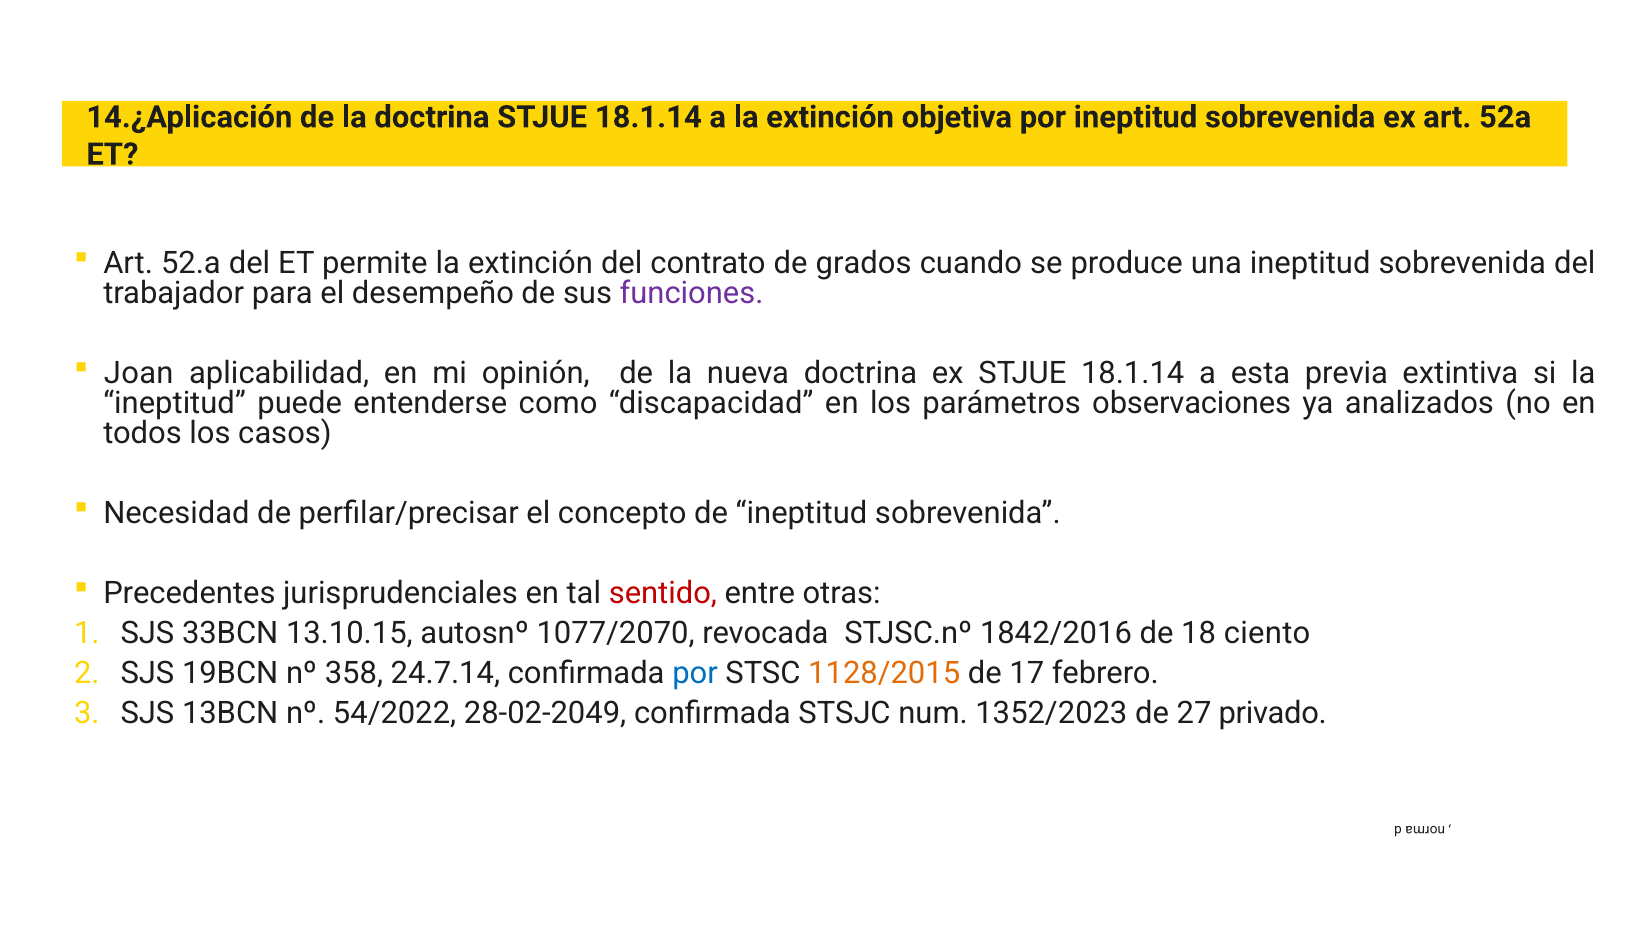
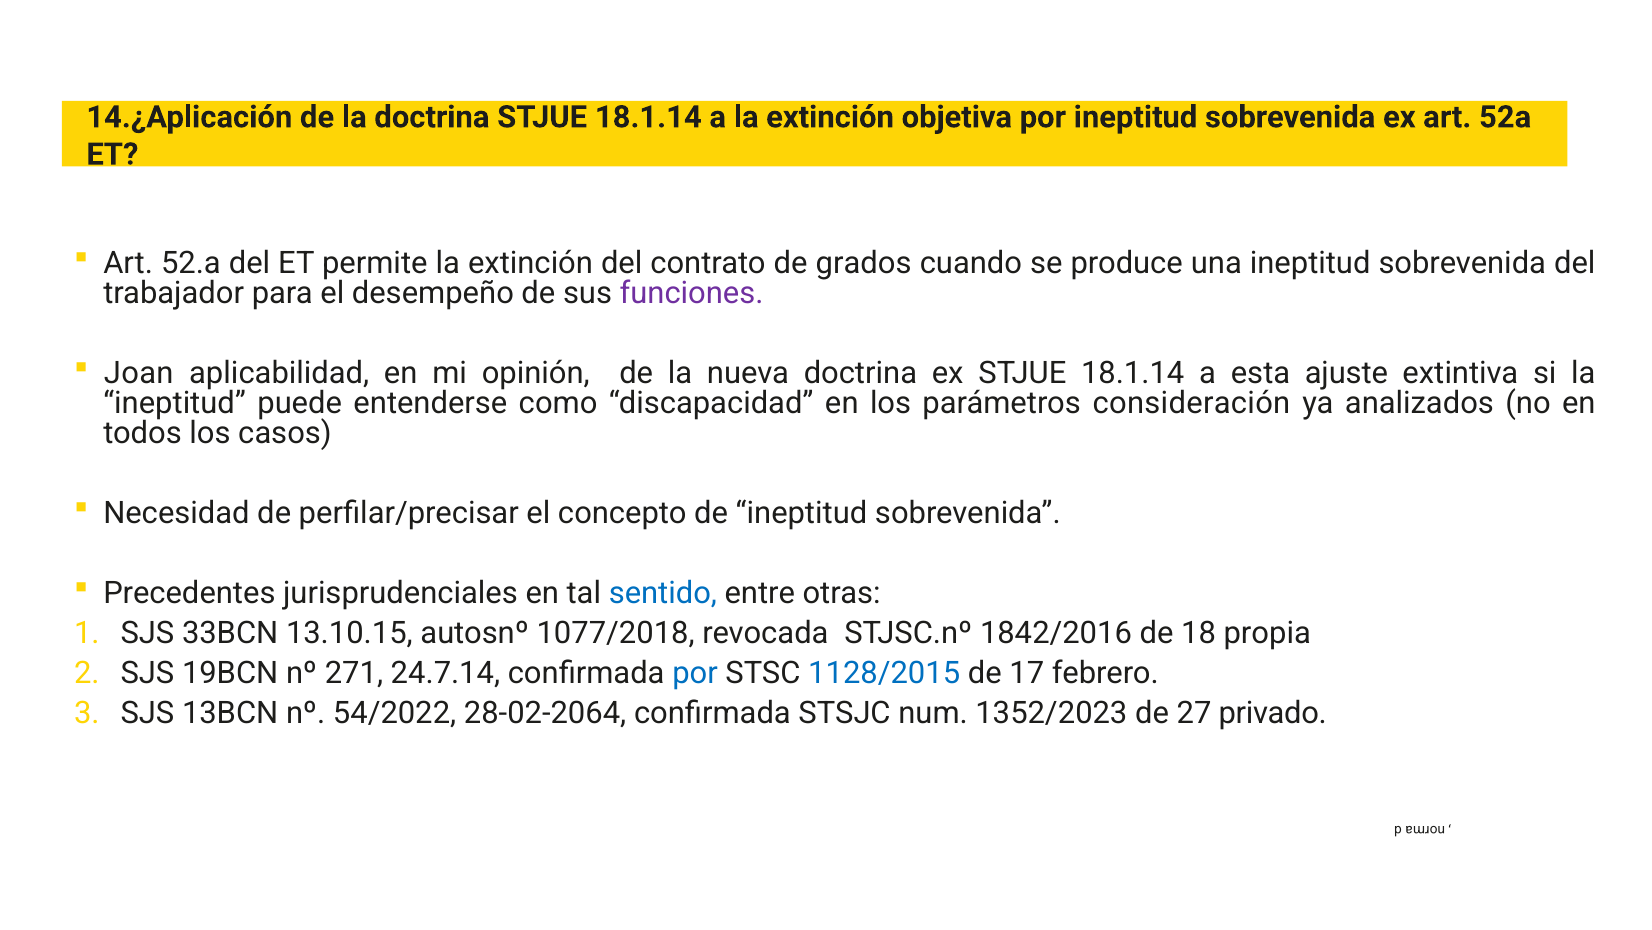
previa: previa -> ajuste
observaciones: observaciones -> consideración
sentido colour: red -> blue
1077/2070: 1077/2070 -> 1077/2018
ciento: ciento -> propia
358: 358 -> 271
1128/2015 colour: orange -> blue
28-02-2049: 28-02-2049 -> 28-02-2064
